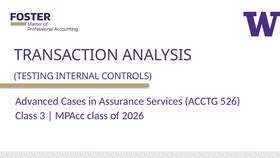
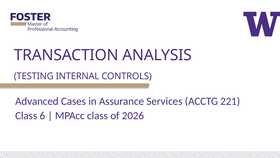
526: 526 -> 221
3: 3 -> 6
